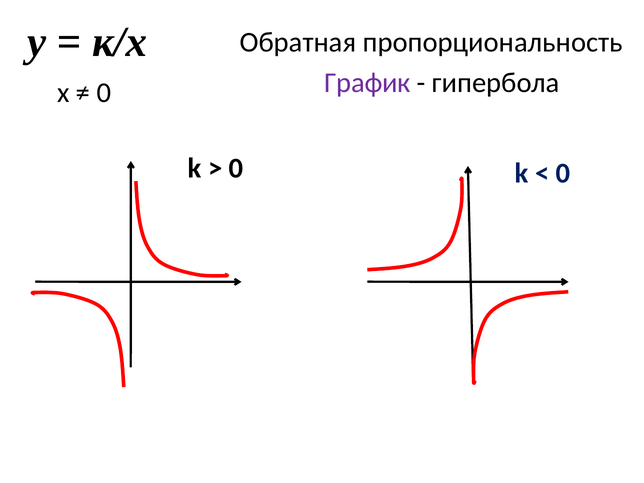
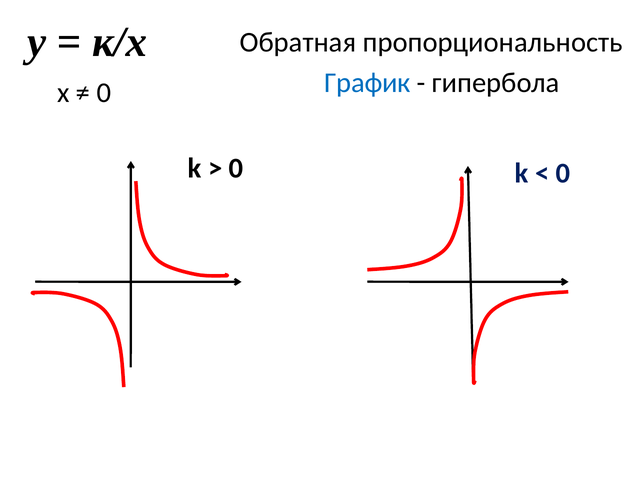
График colour: purple -> blue
